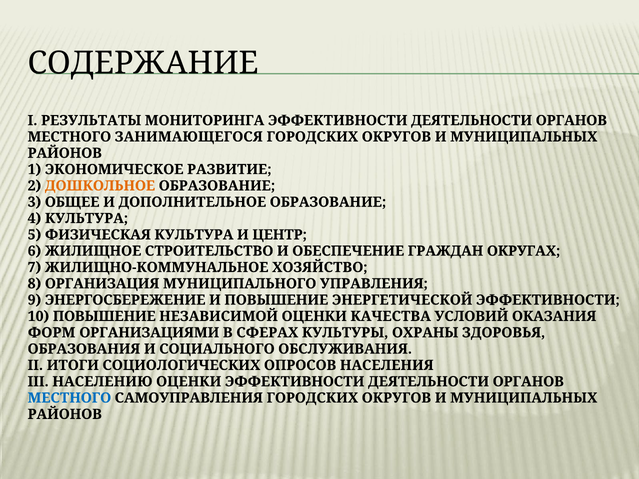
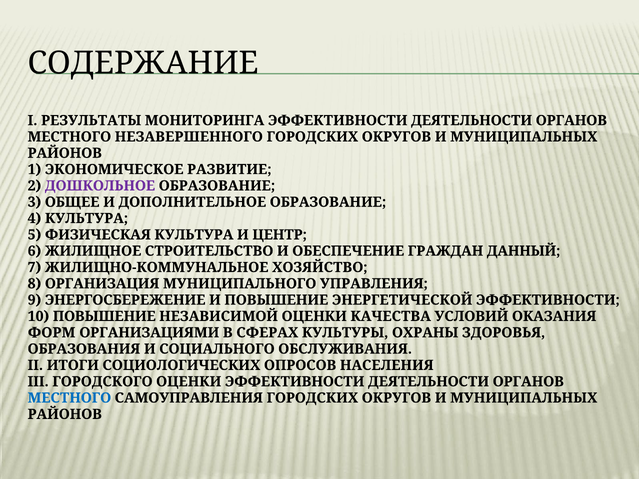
ЗАНИМАЮЩЕГОСЯ: ЗАНИМАЮЩЕГОСЯ -> НЕЗАВЕРШЕННОГО
ДОШКОЛЬНОЕ colour: orange -> purple
ОКРУГАХ: ОКРУГАХ -> ДАННЫЙ
НАСЕЛЕНИЮ: НАСЕЛЕНИЮ -> ГОРОДСКОГО
